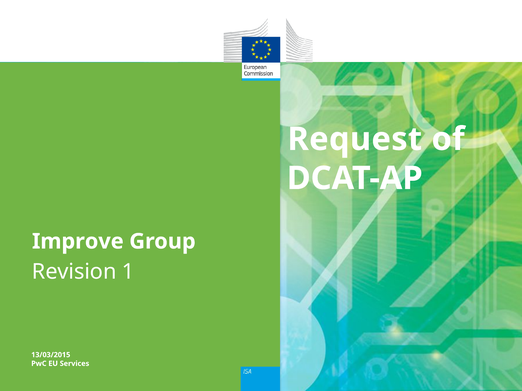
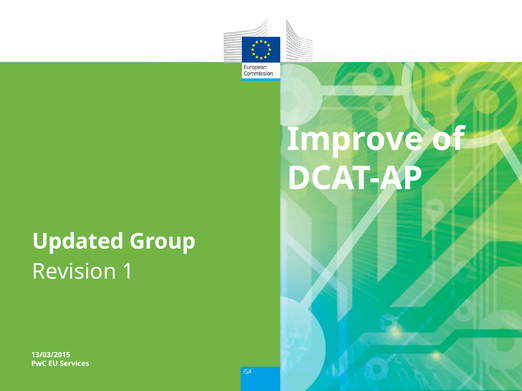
Request: Request -> Improve
Improve: Improve -> Updated
